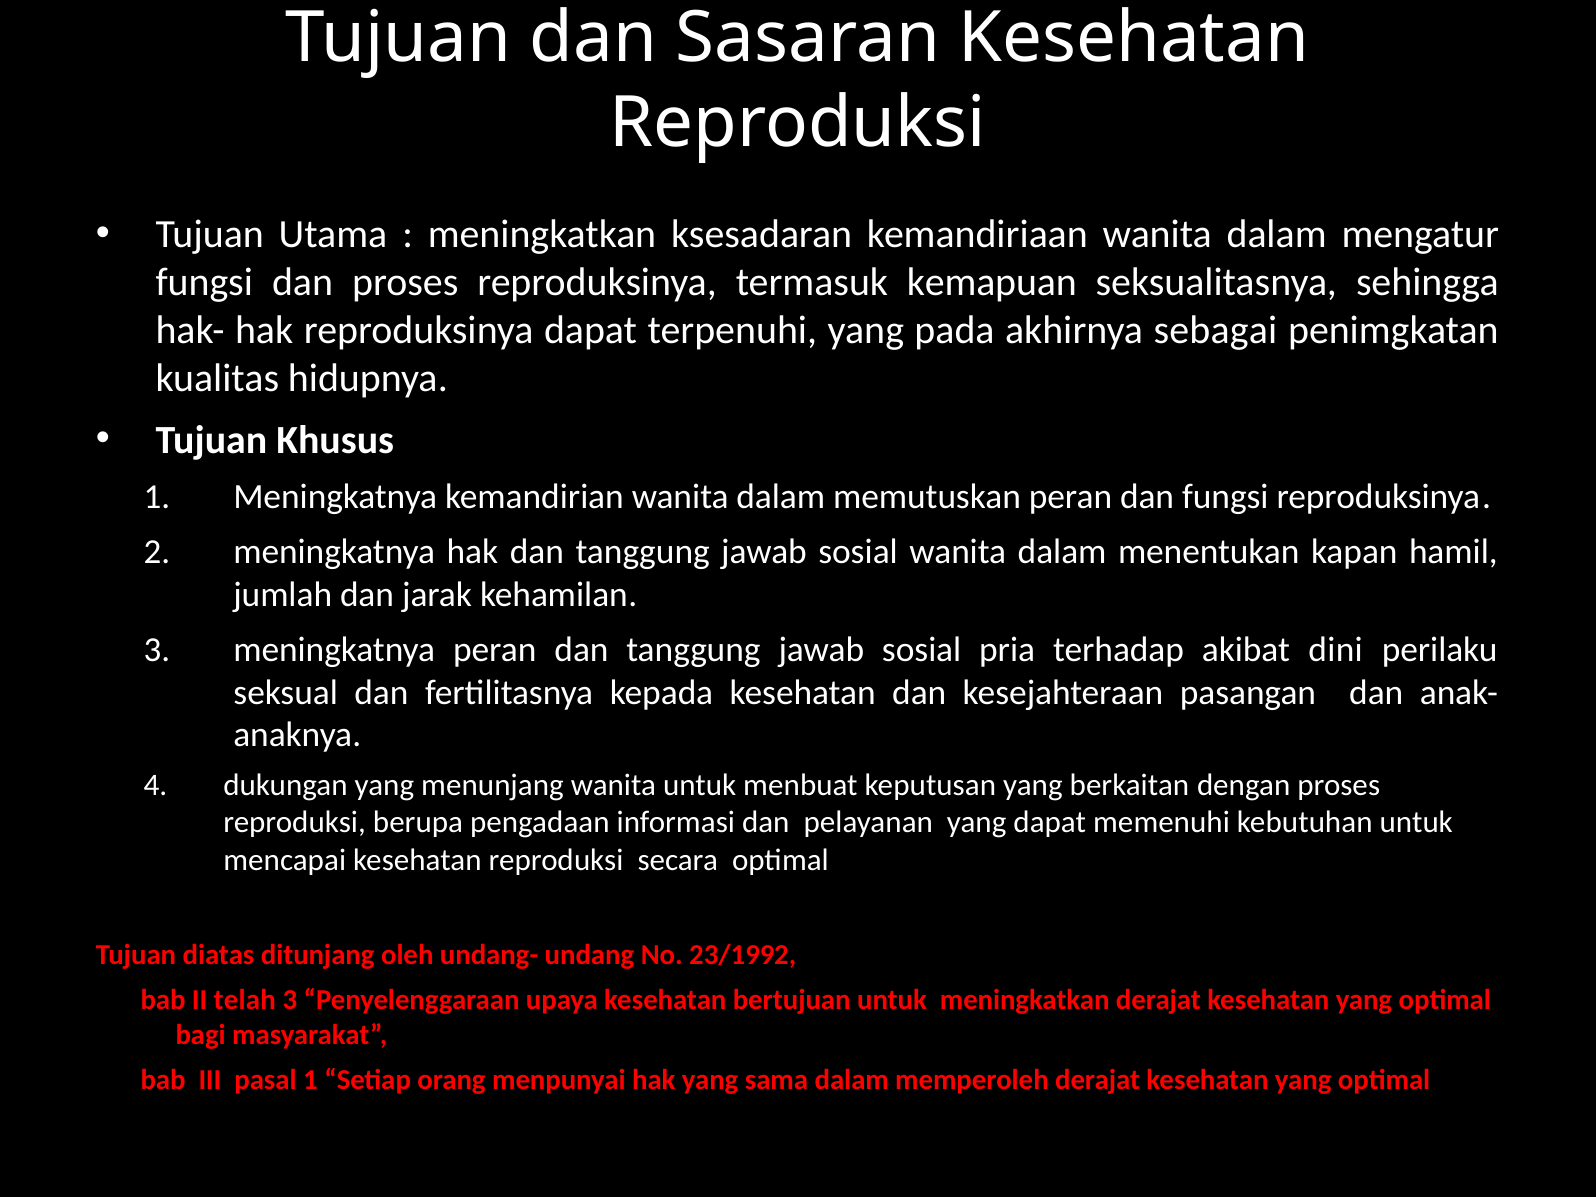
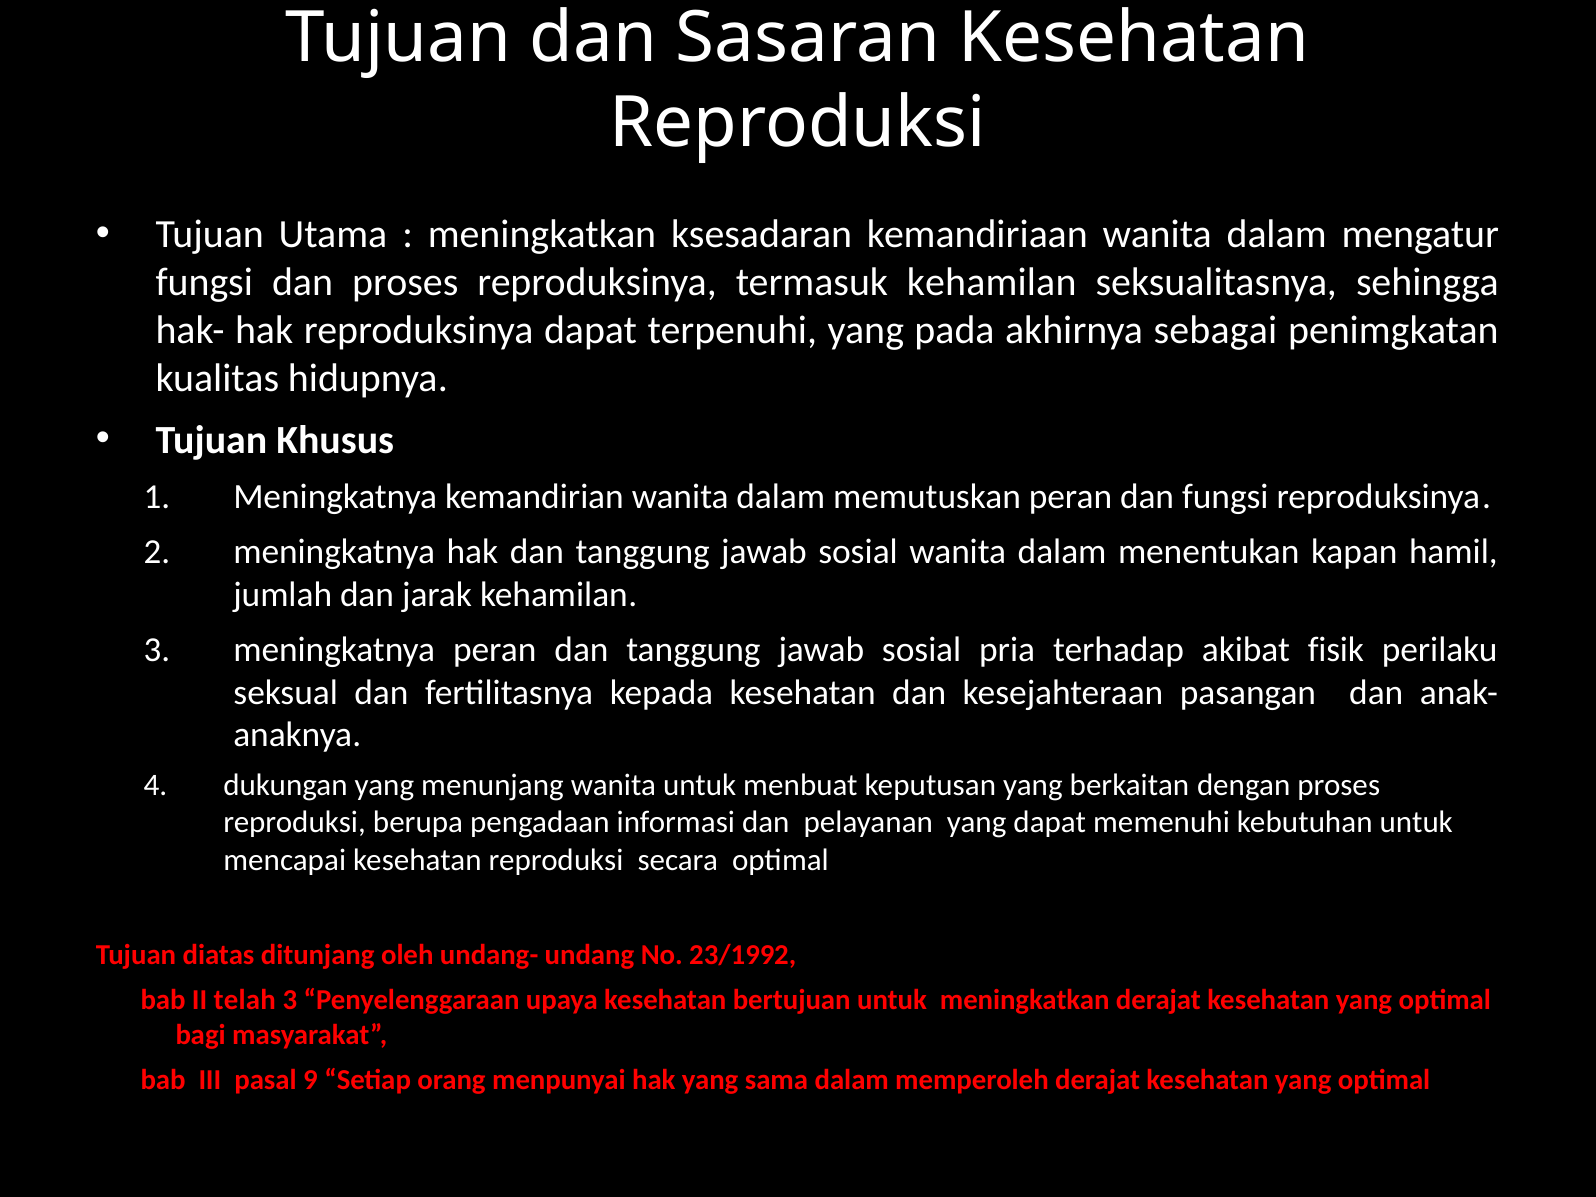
termasuk kemapuan: kemapuan -> kehamilan
dini: dini -> fisik
pasal 1: 1 -> 9
